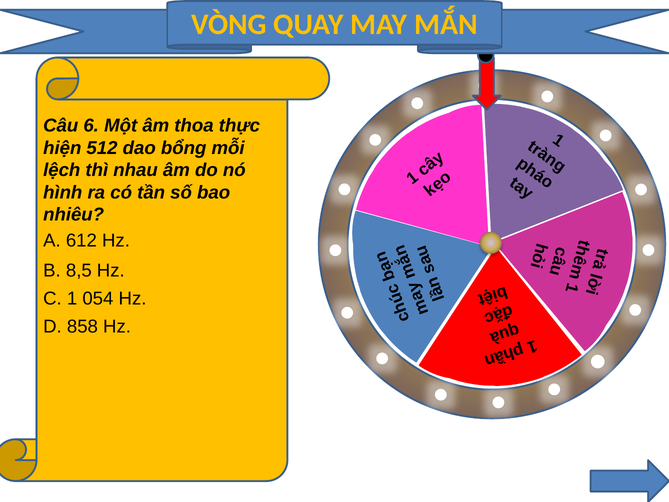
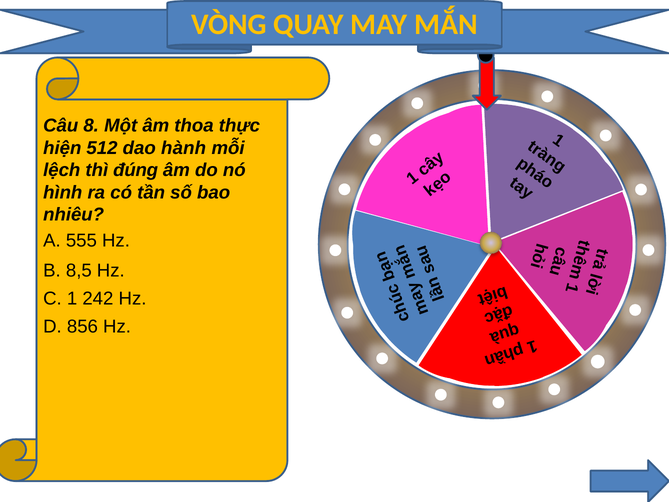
6: 6 -> 8
bổng: bổng -> hành
nhau: nhau -> đúng
612: 612 -> 555
054: 054 -> 242
858: 858 -> 856
